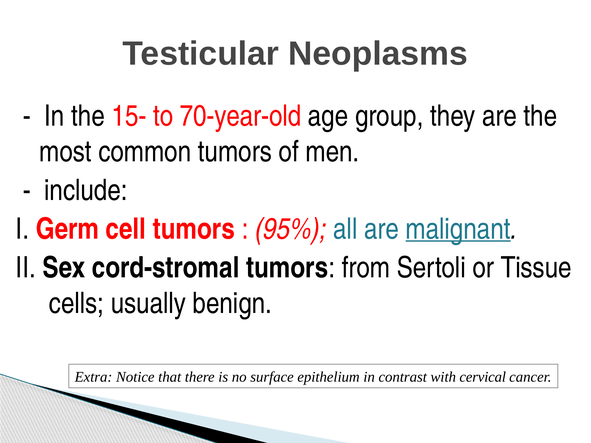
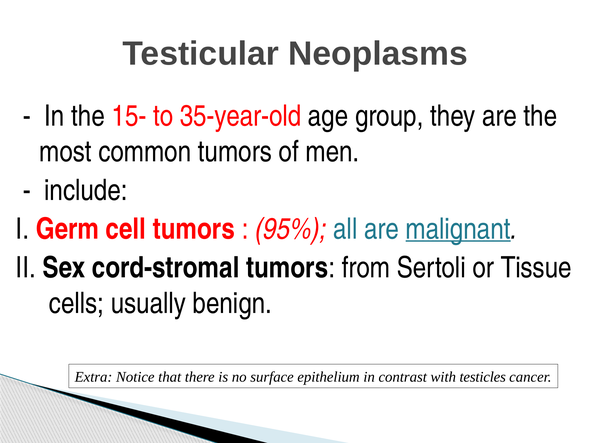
70-year-old: 70-year-old -> 35-year-old
cervical: cervical -> testicles
